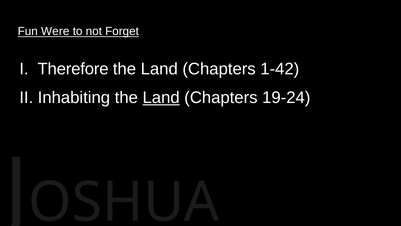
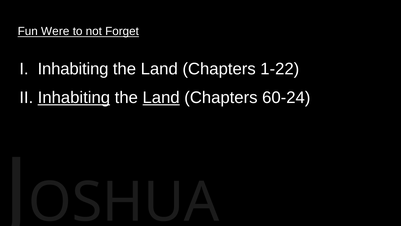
Therefore at (73, 69): Therefore -> Inhabiting
1-42: 1-42 -> 1-22
Inhabiting at (74, 97) underline: none -> present
19-24: 19-24 -> 60-24
